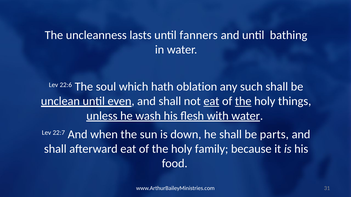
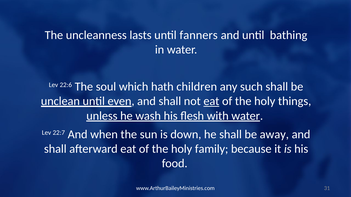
oblation: oblation -> children
the at (243, 101) underline: present -> none
parts: parts -> away
